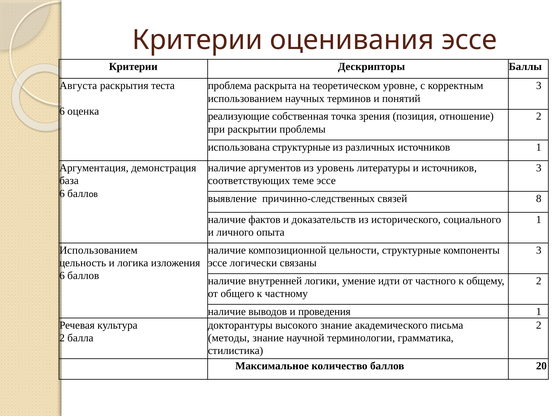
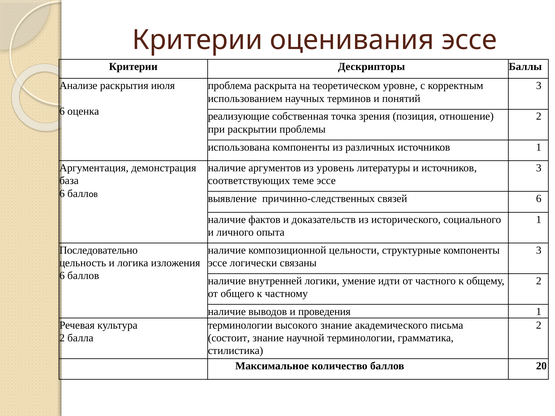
Августа: Августа -> Анализе
теста: теста -> июля
использована структурные: структурные -> компоненты
связей 8: 8 -> 6
Использованием at (98, 250): Использованием -> Последовательно
докторантуры at (240, 325): докторантуры -> терминологии
методы: методы -> состоит
